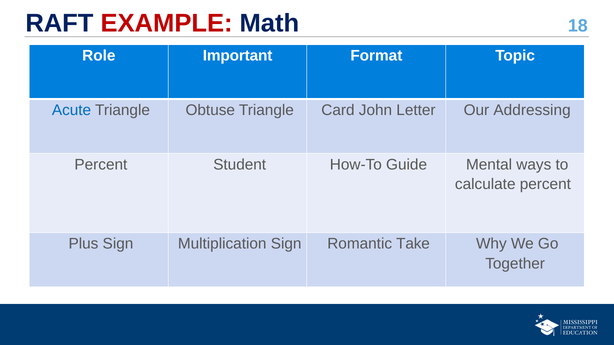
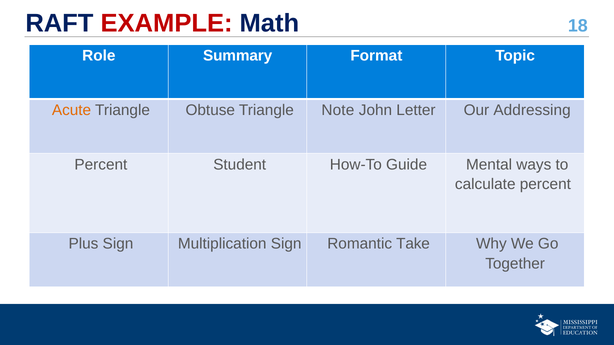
Important: Important -> Summary
Acute colour: blue -> orange
Card: Card -> Note
